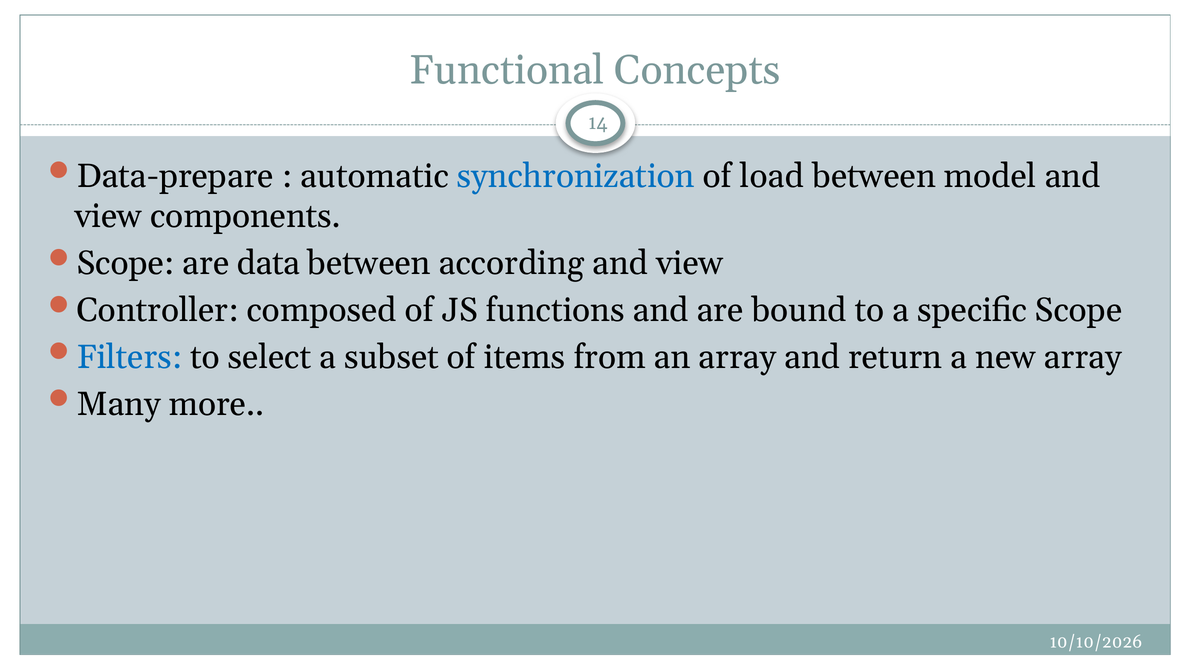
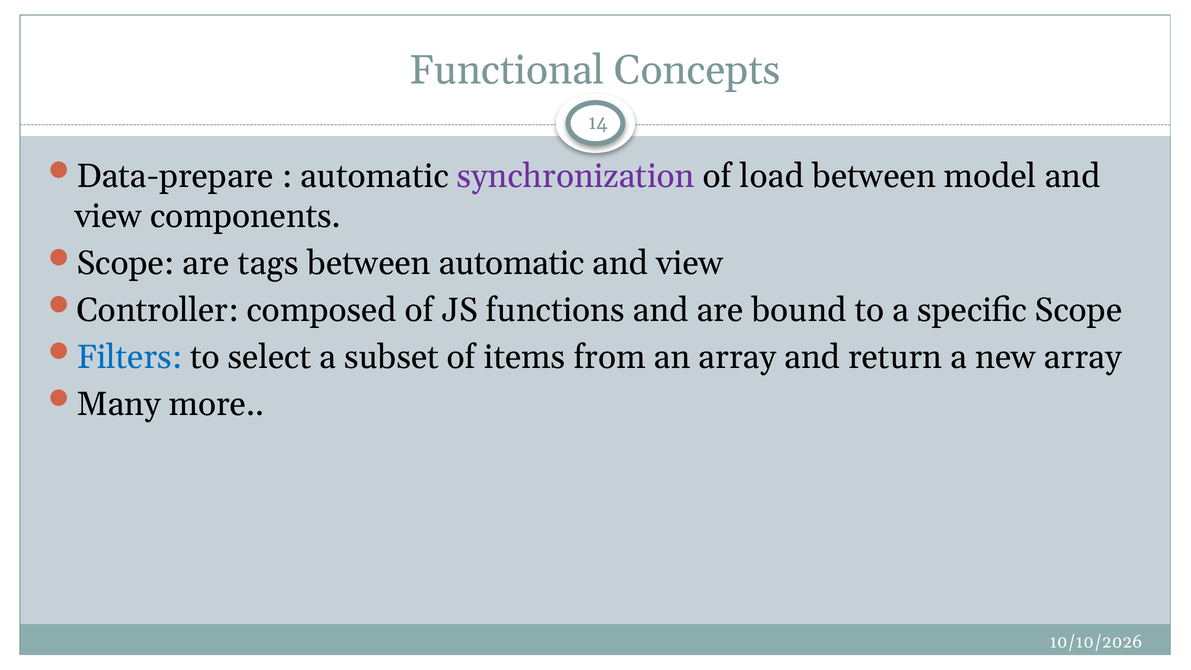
synchronization colour: blue -> purple
data: data -> tags
between according: according -> automatic
